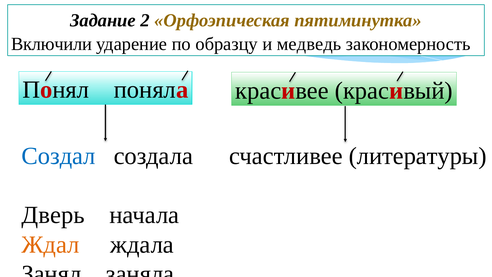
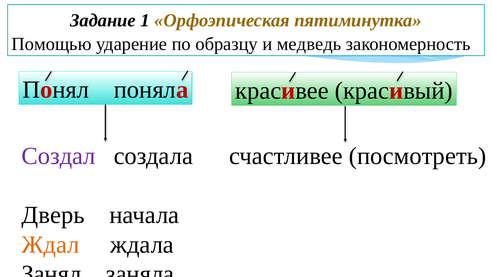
2: 2 -> 1
Включили: Включили -> Помощью
Создал colour: blue -> purple
литературы: литературы -> посмотреть
